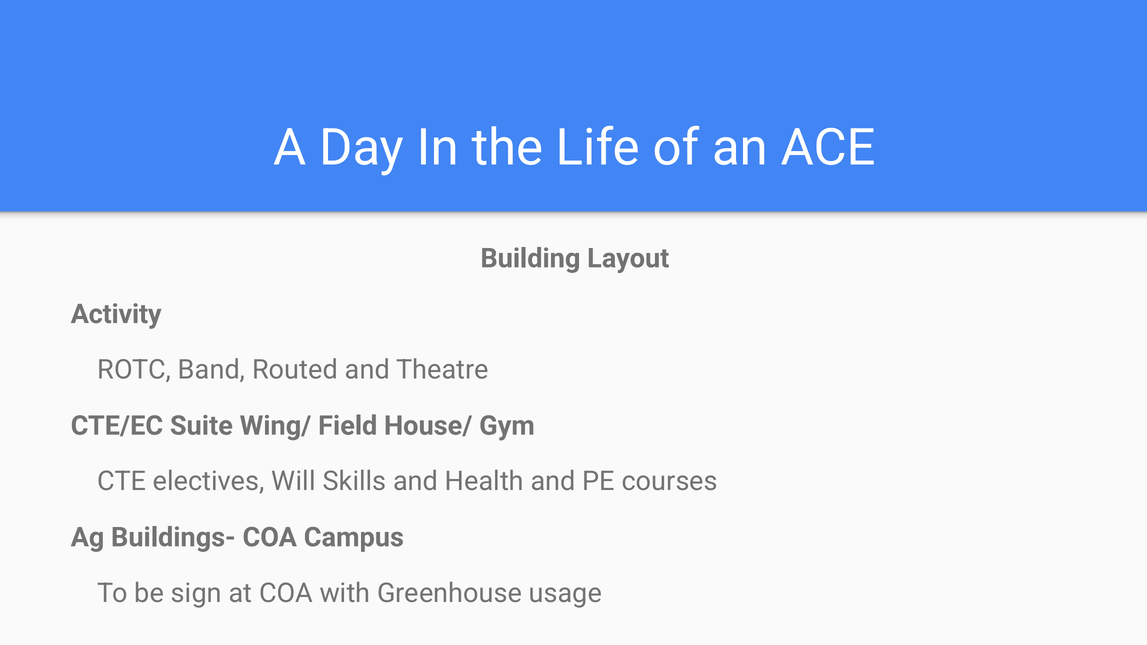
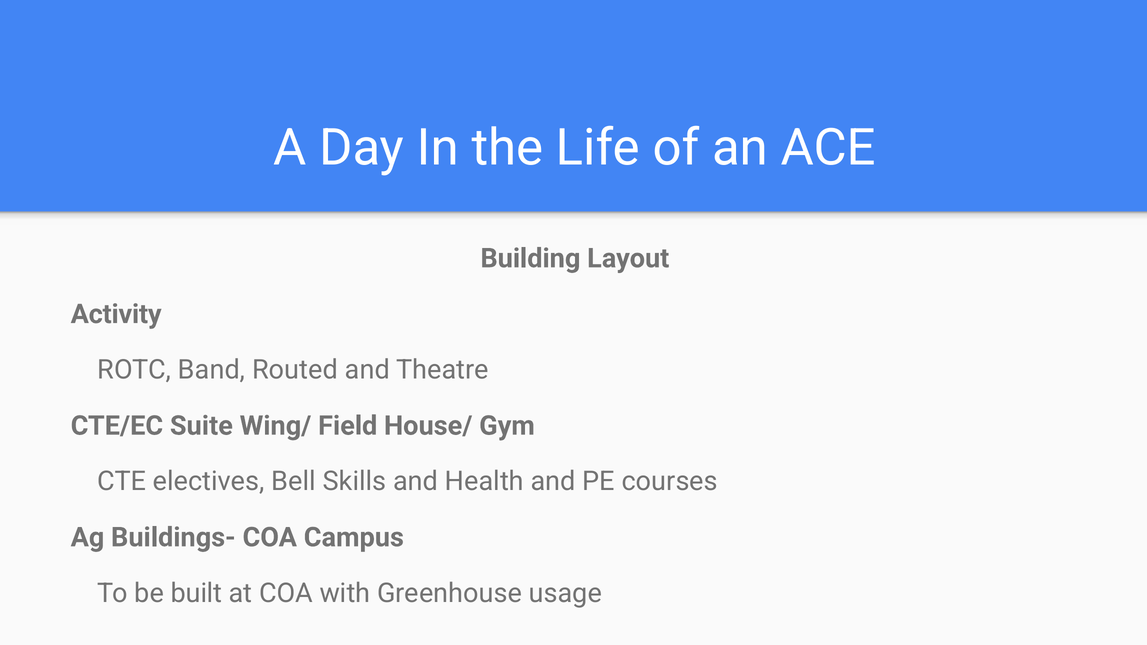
Will: Will -> Bell
sign: sign -> built
